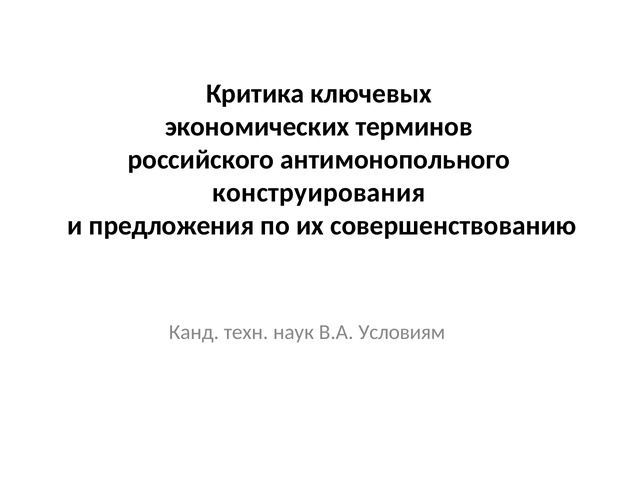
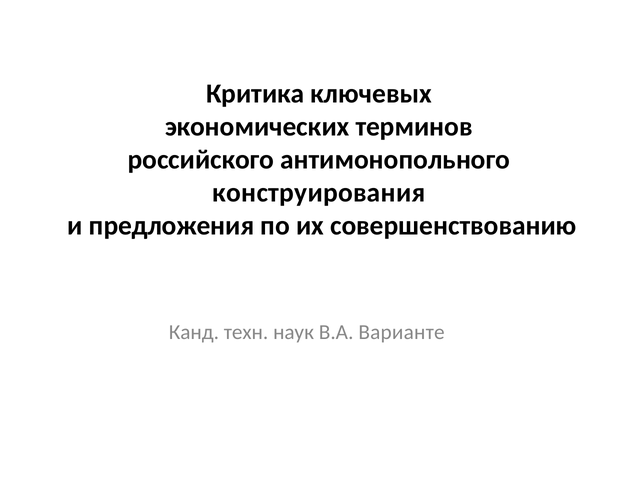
Условиям: Условиям -> Варианте
